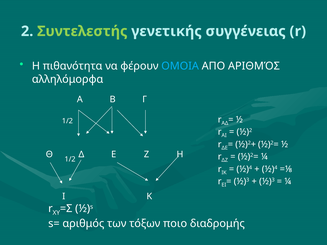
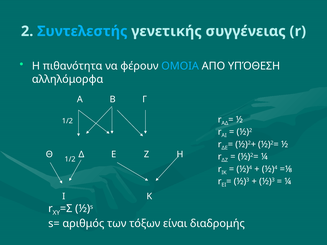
Συντελεστής colour: light green -> light blue
ΑΠΟ ΑΡΙΘΜΌΣ: ΑΡΙΘΜΌΣ -> ΥΠΌΘΕΣΗ
ποιο: ποιο -> είναι
